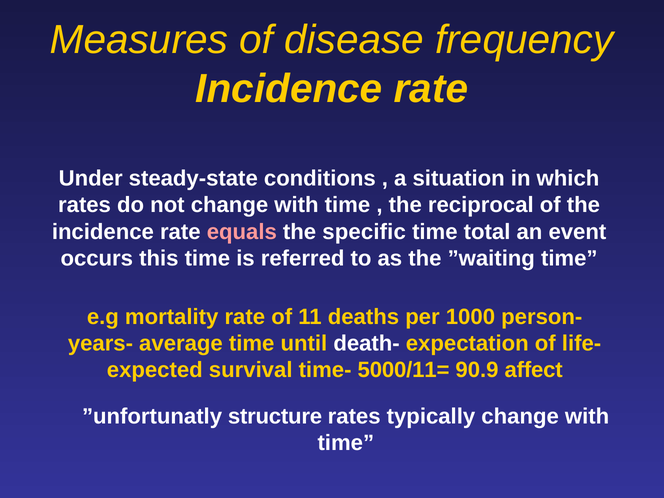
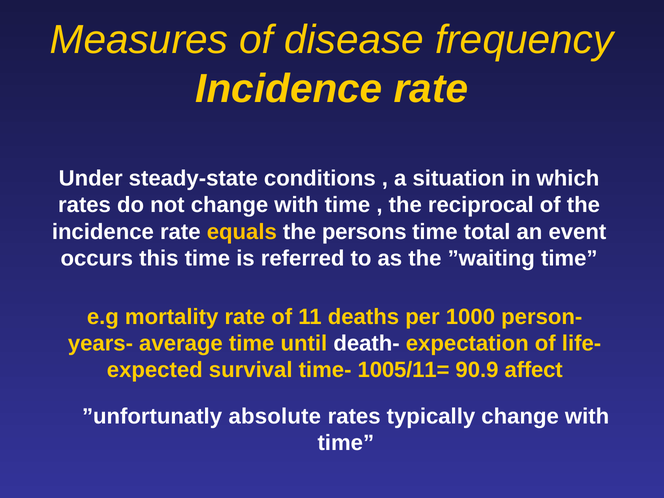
equals colour: pink -> yellow
specific: specific -> persons
5000/11=: 5000/11= -> 1005/11=
structure: structure -> absolute
